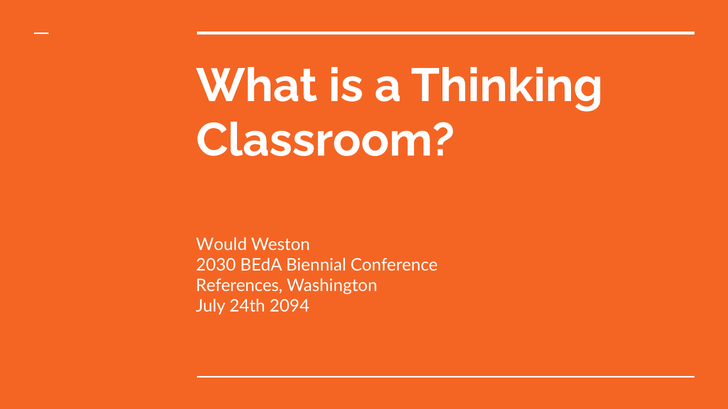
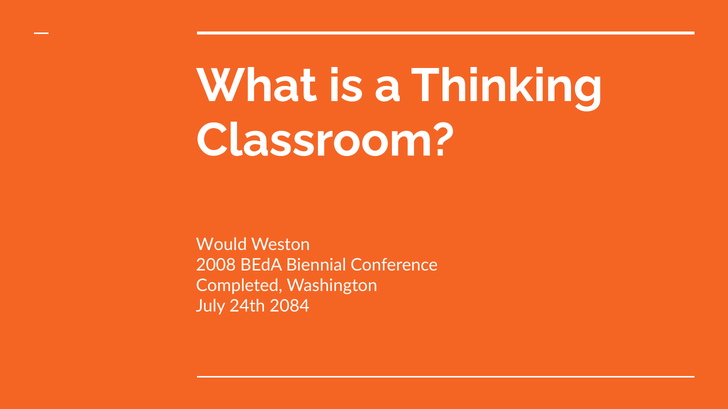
2030: 2030 -> 2008
References: References -> Completed
2094: 2094 -> 2084
